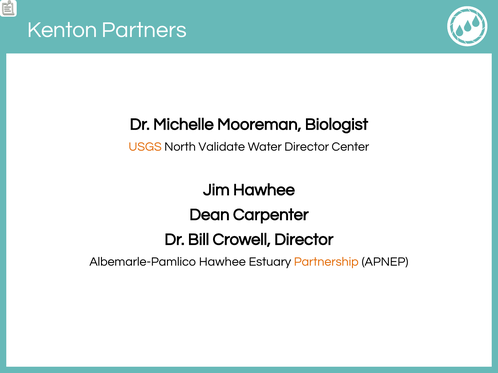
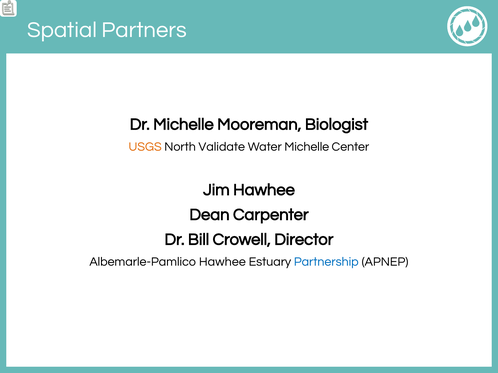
Kenton: Kenton -> Spatial
Water Director: Director -> Michelle
Partnership colour: orange -> blue
